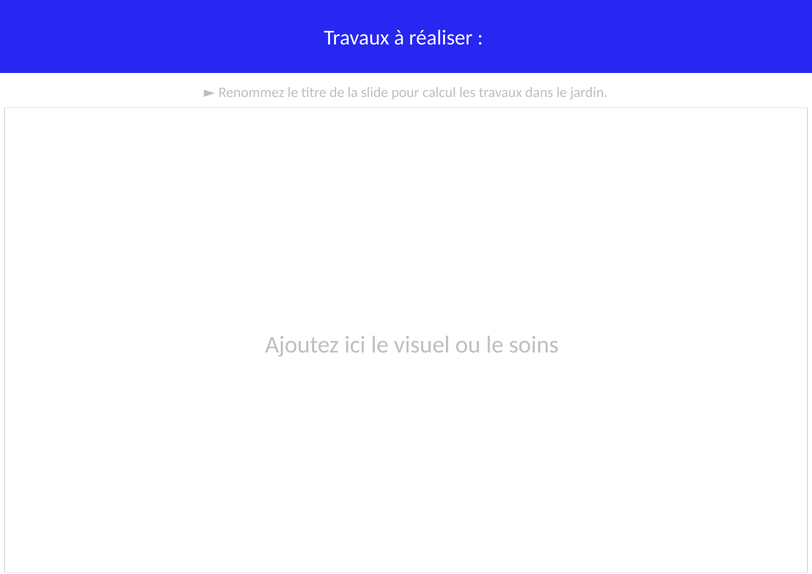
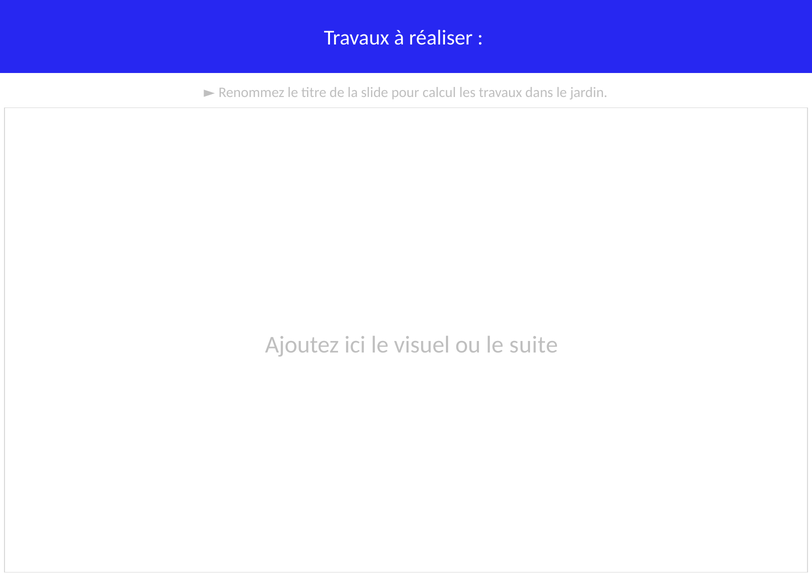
soins: soins -> suite
